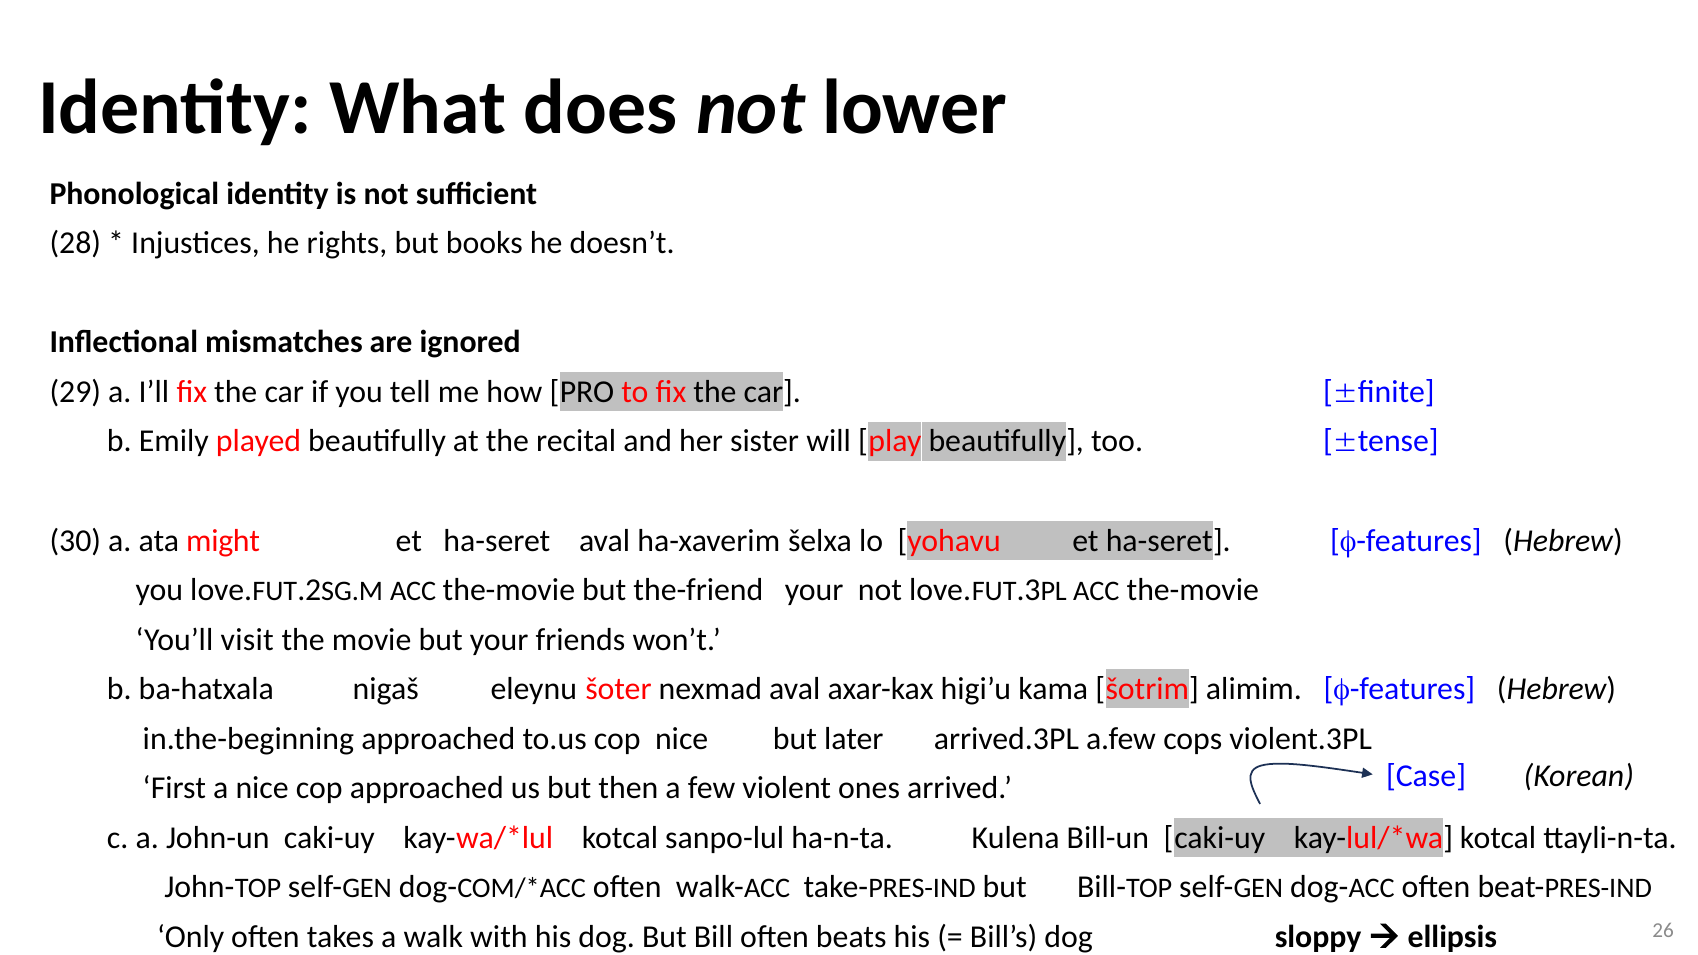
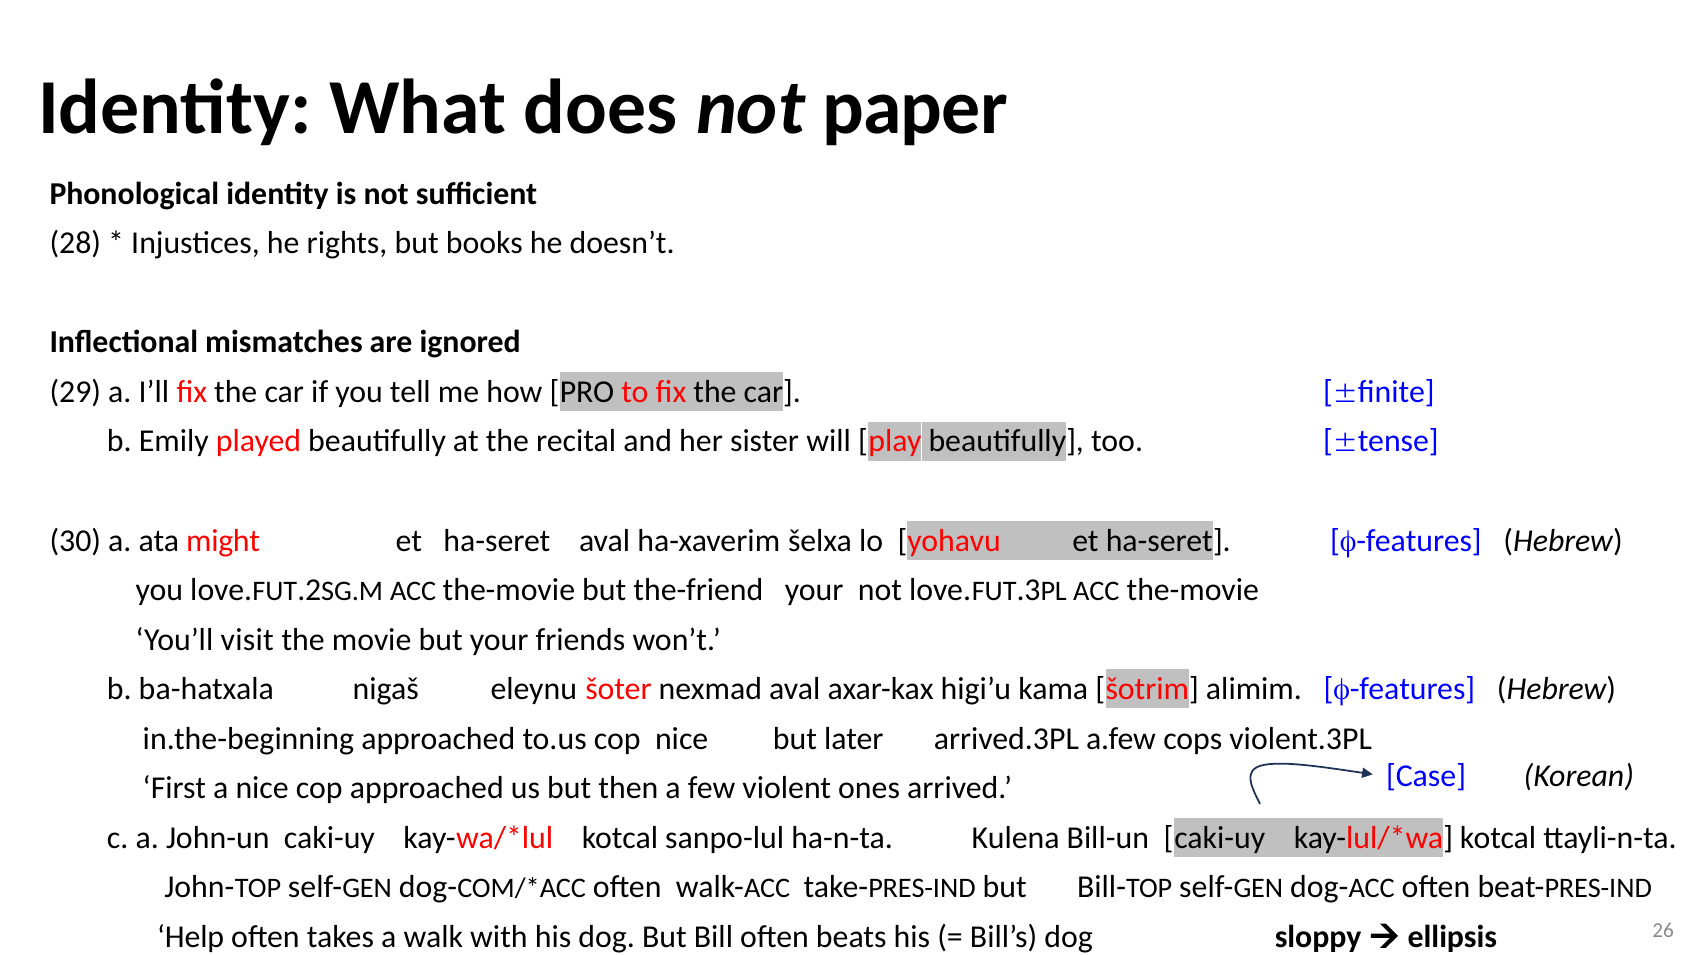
lower: lower -> paper
Only: Only -> Help
